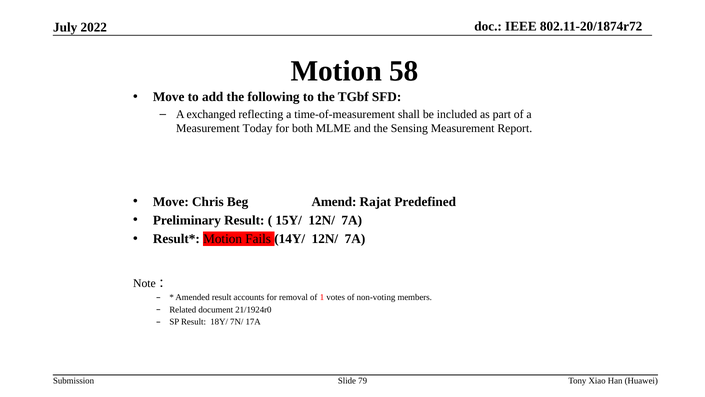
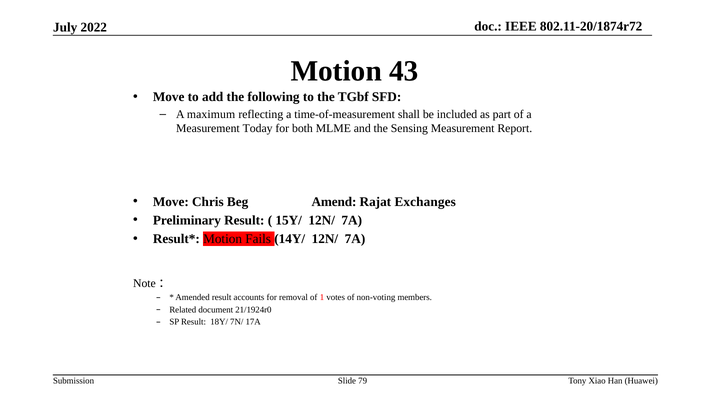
58: 58 -> 43
exchanged: exchanged -> maximum
Predefined: Predefined -> Exchanges
